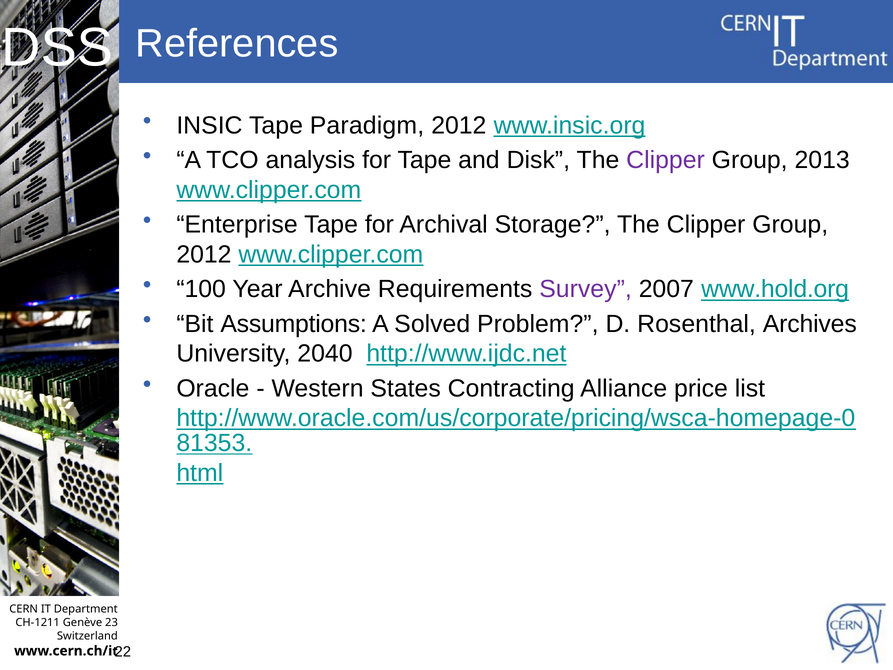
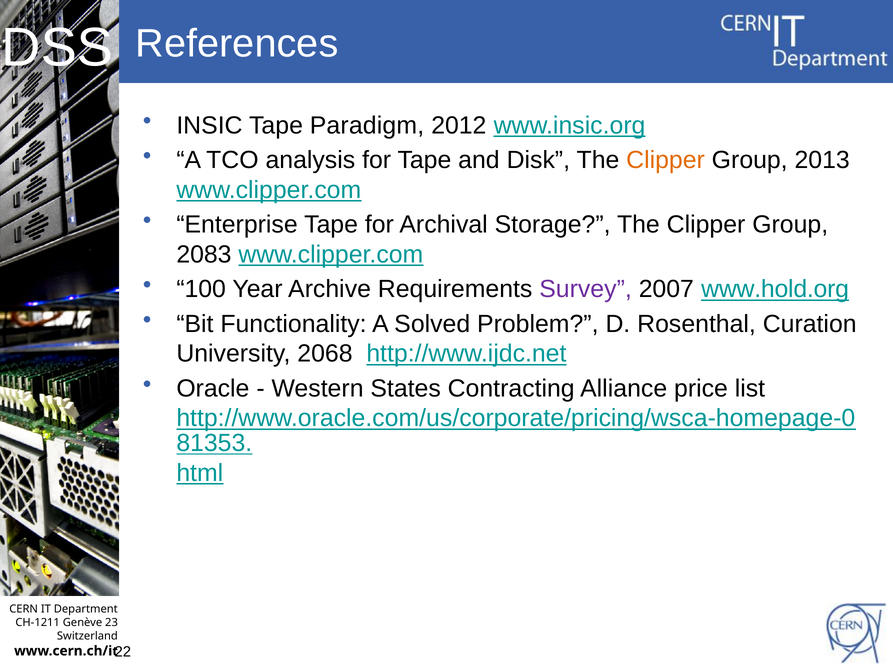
Clipper at (666, 160) colour: purple -> orange
2012 at (204, 254): 2012 -> 2083
Assumptions: Assumptions -> Functionality
Archives: Archives -> Curation
2040: 2040 -> 2068
